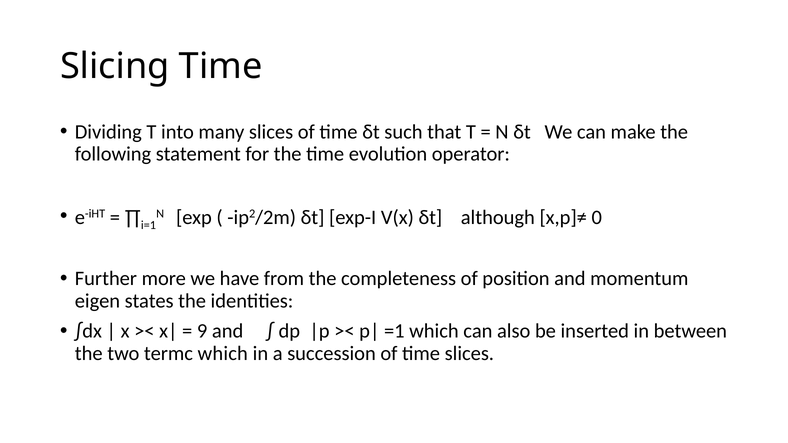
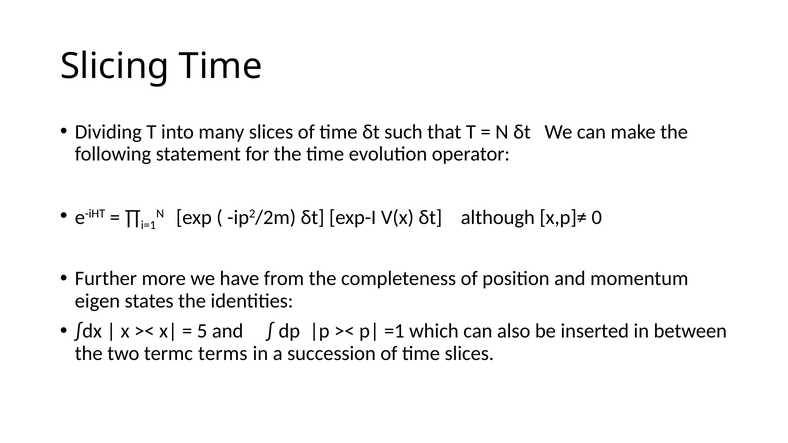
9: 9 -> 5
termc which: which -> terms
